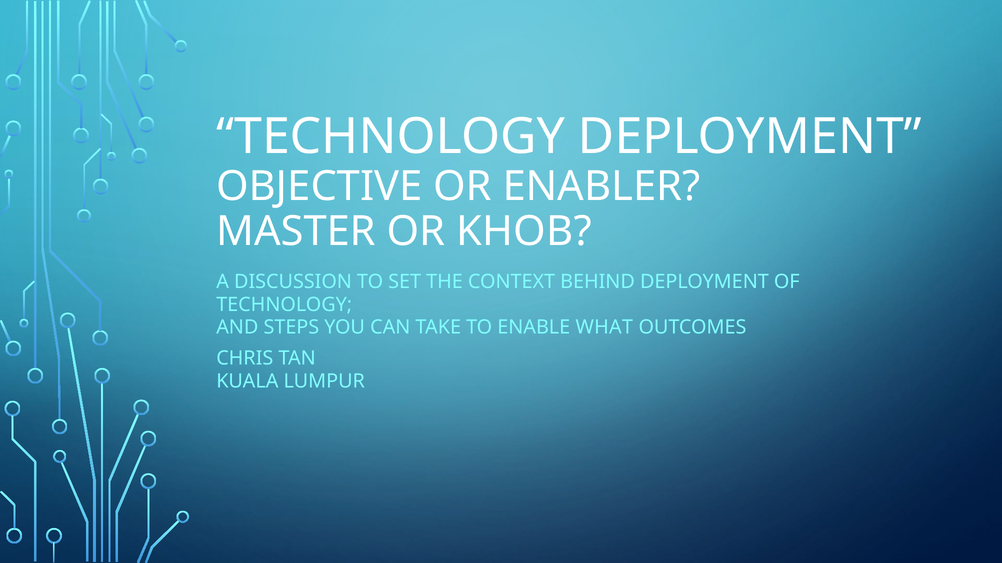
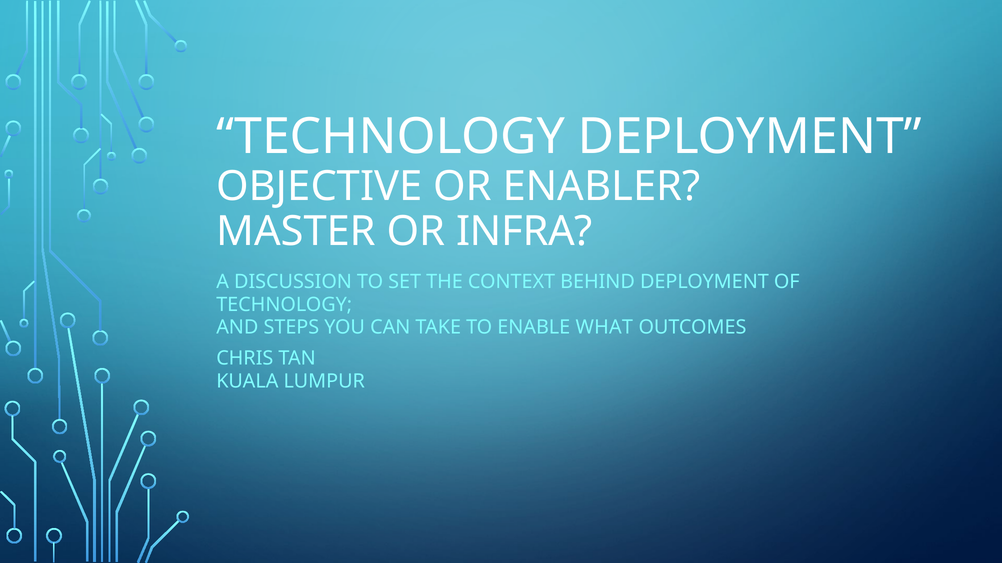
KHOB: KHOB -> INFRA
